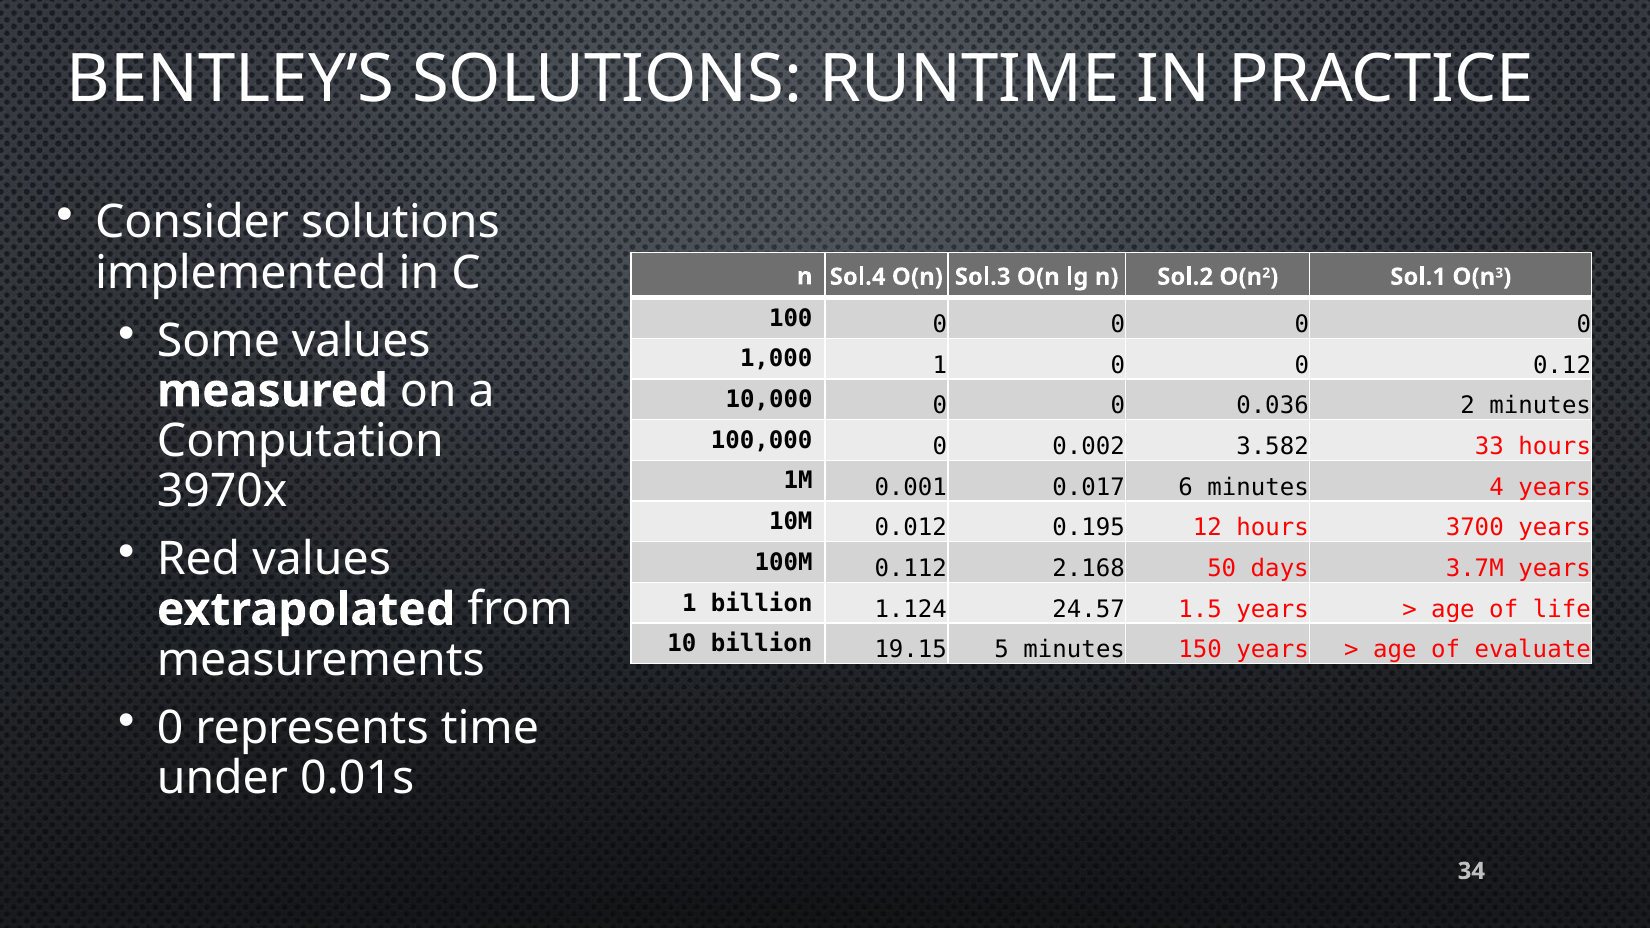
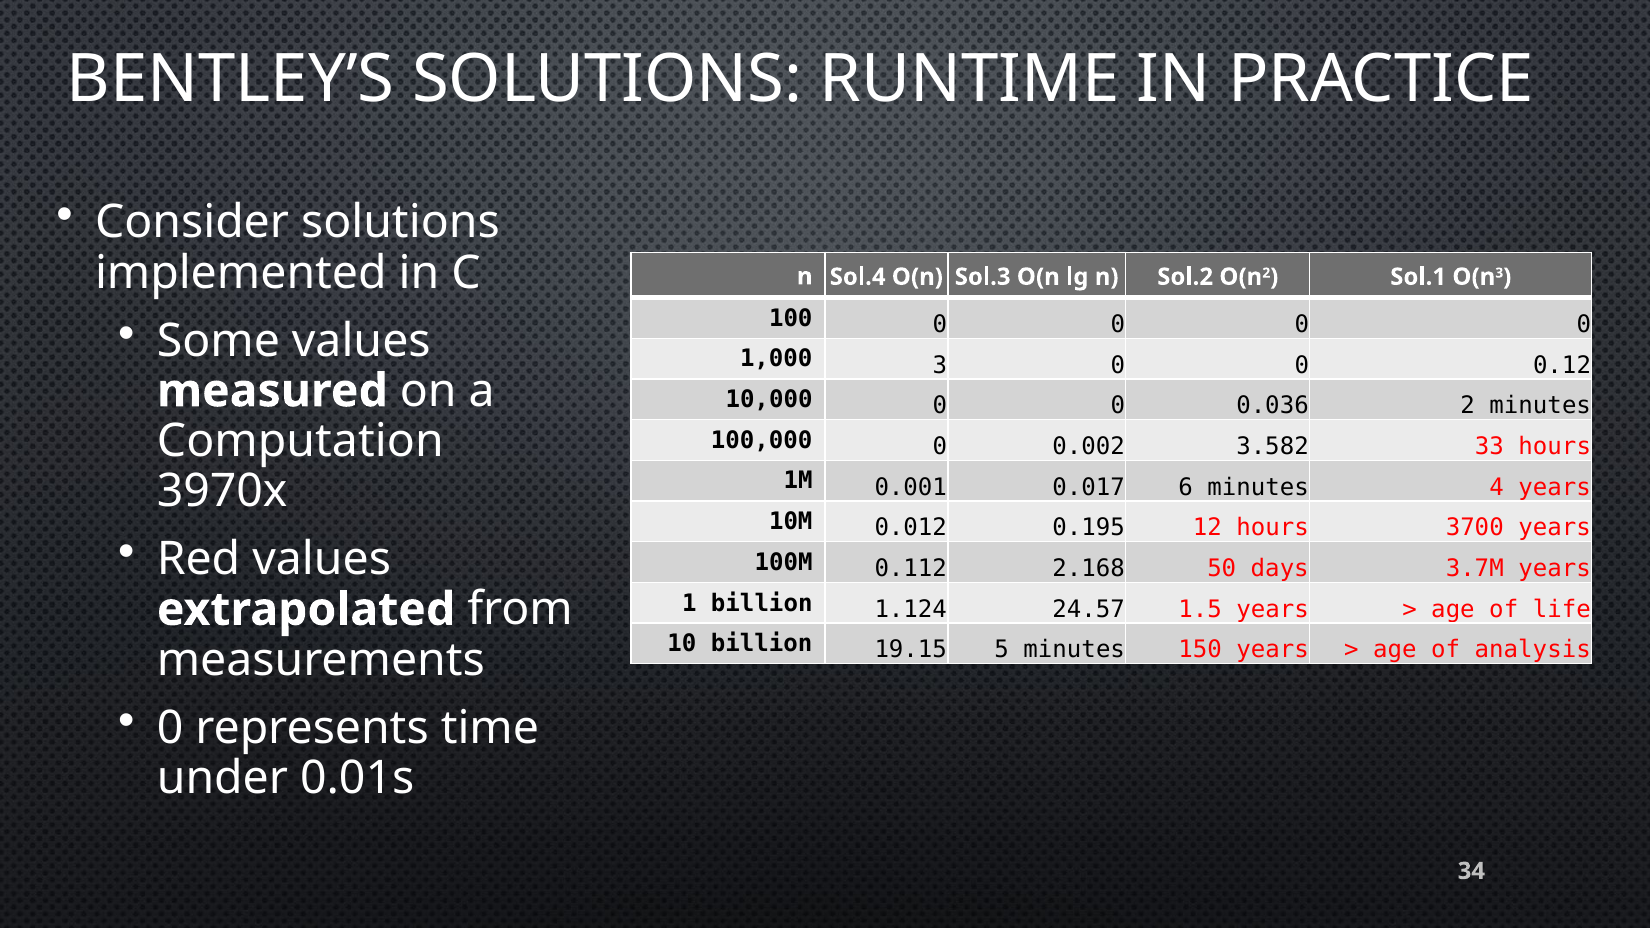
1,000 1: 1 -> 3
evaluate: evaluate -> analysis
